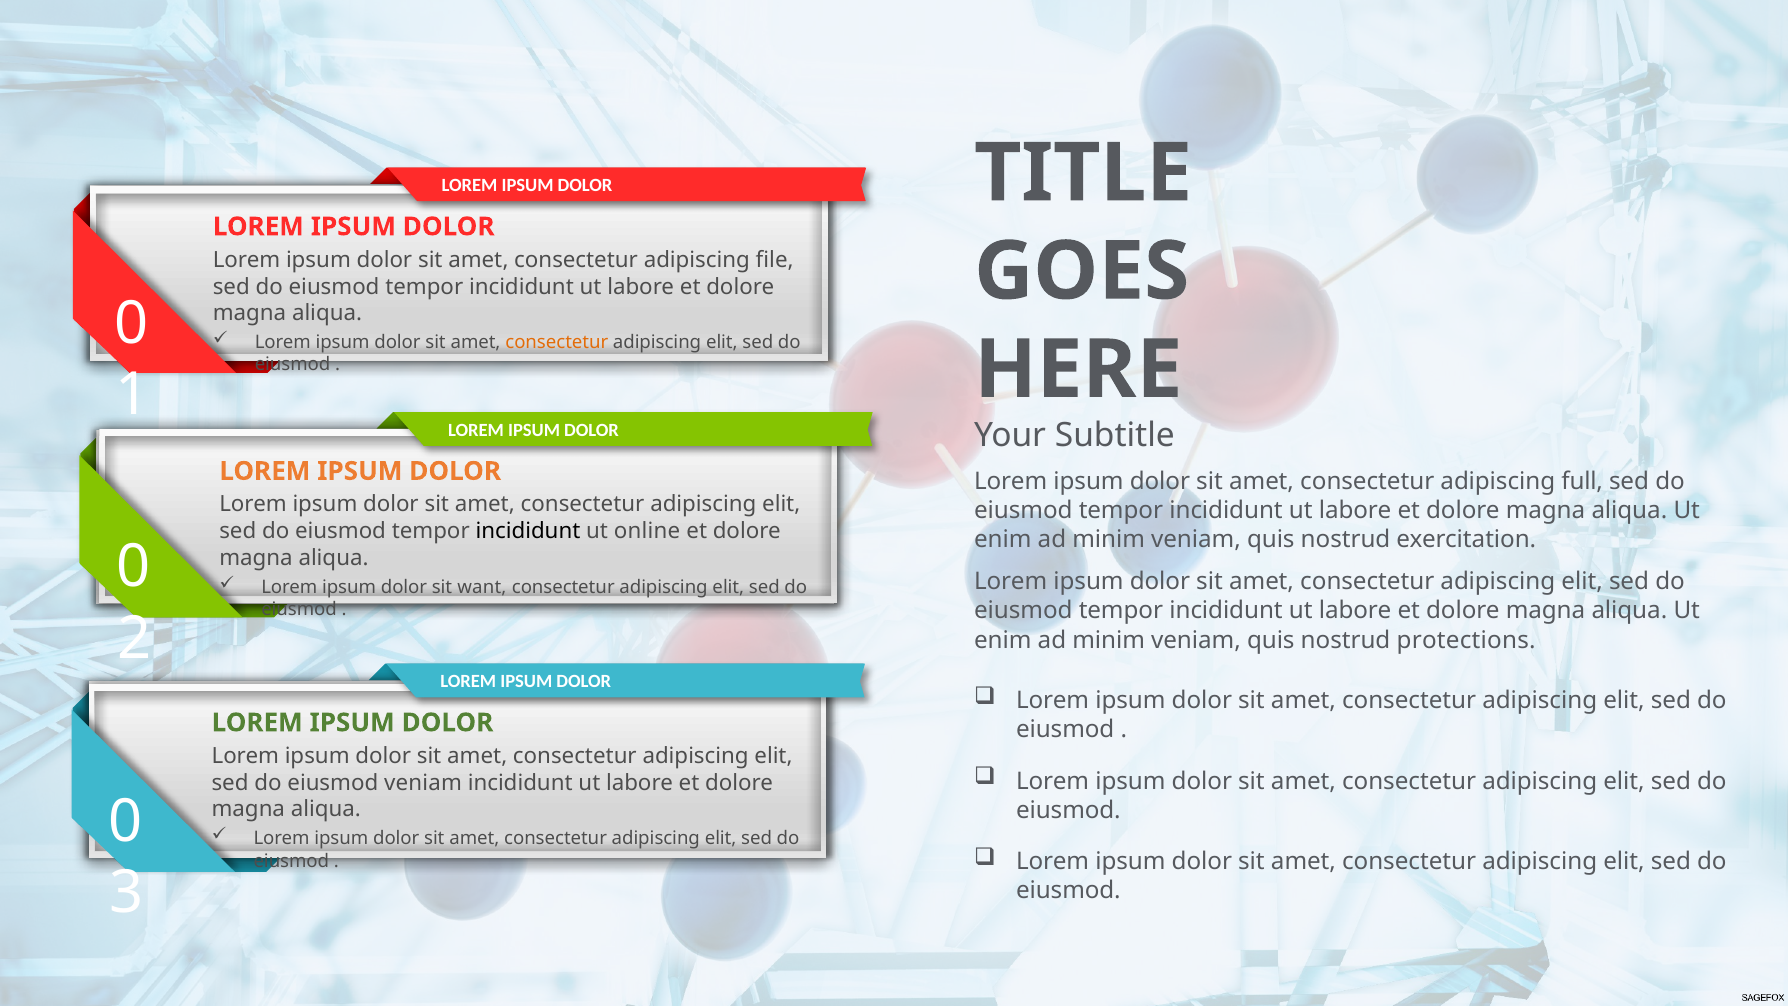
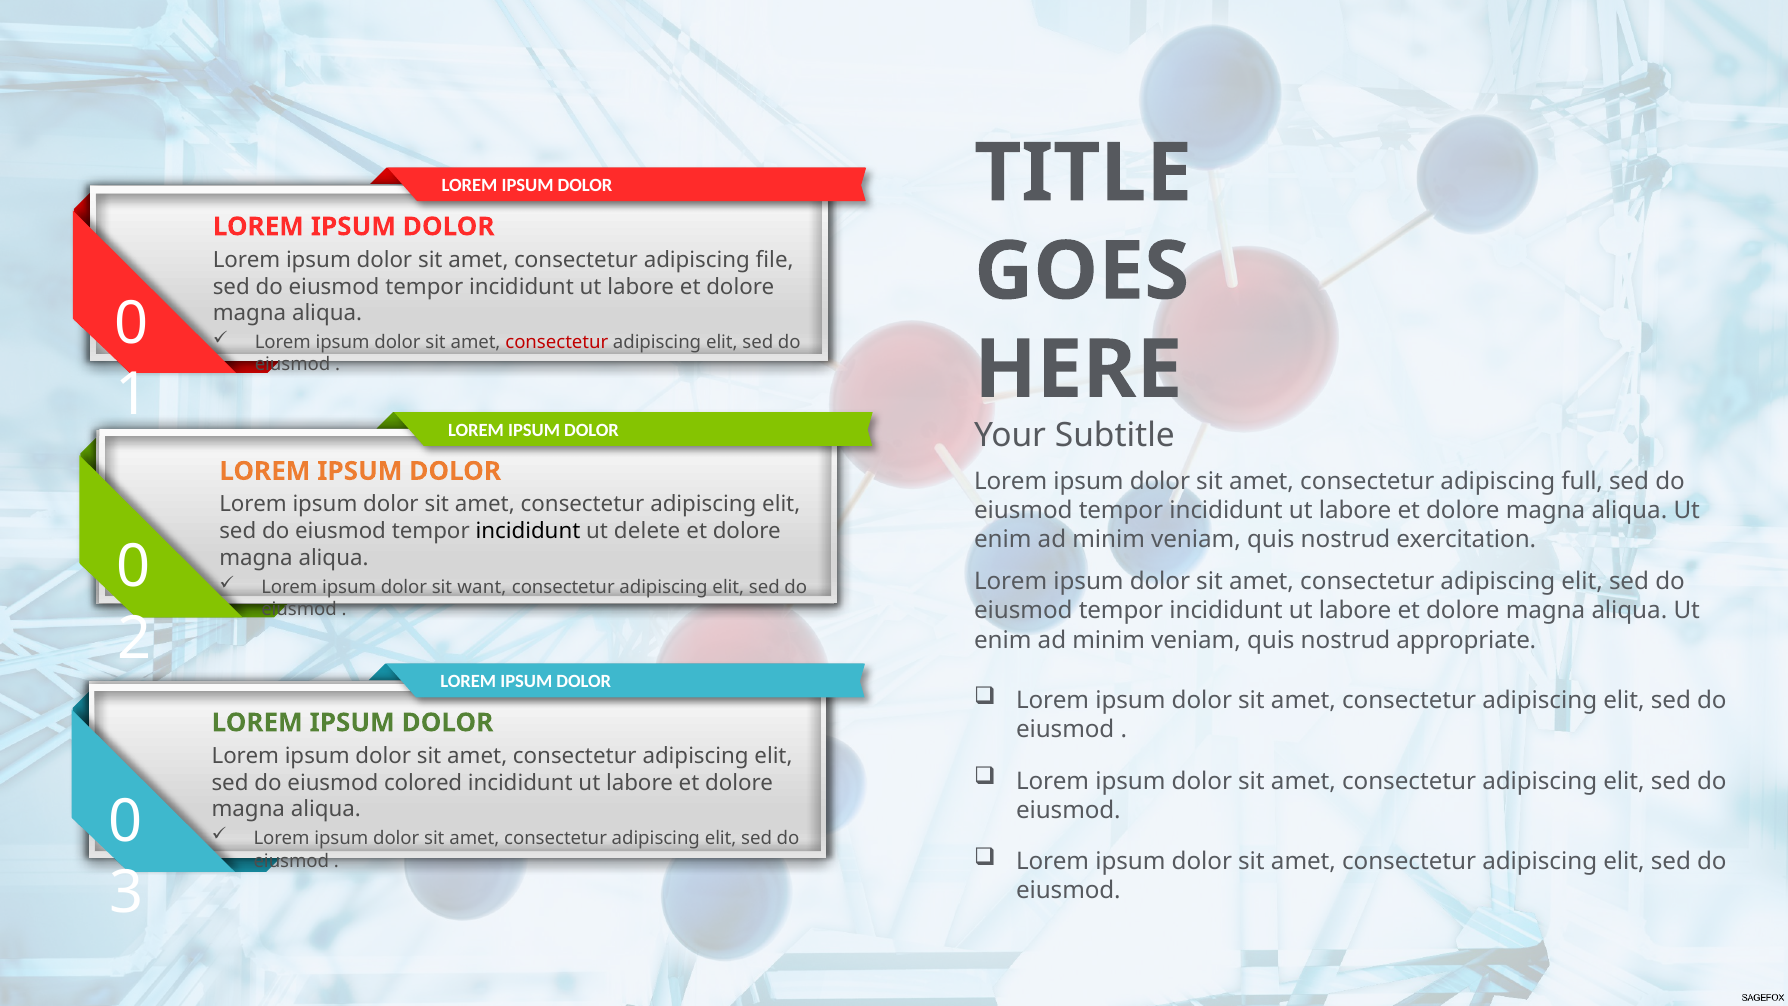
consectetur at (557, 342) colour: orange -> red
online: online -> delete
protections: protections -> appropriate
eiusmod veniam: veniam -> colored
